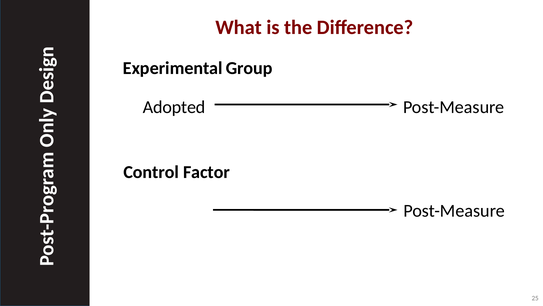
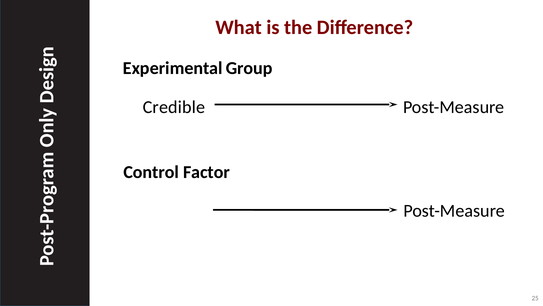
Adopted: Adopted -> Credible
